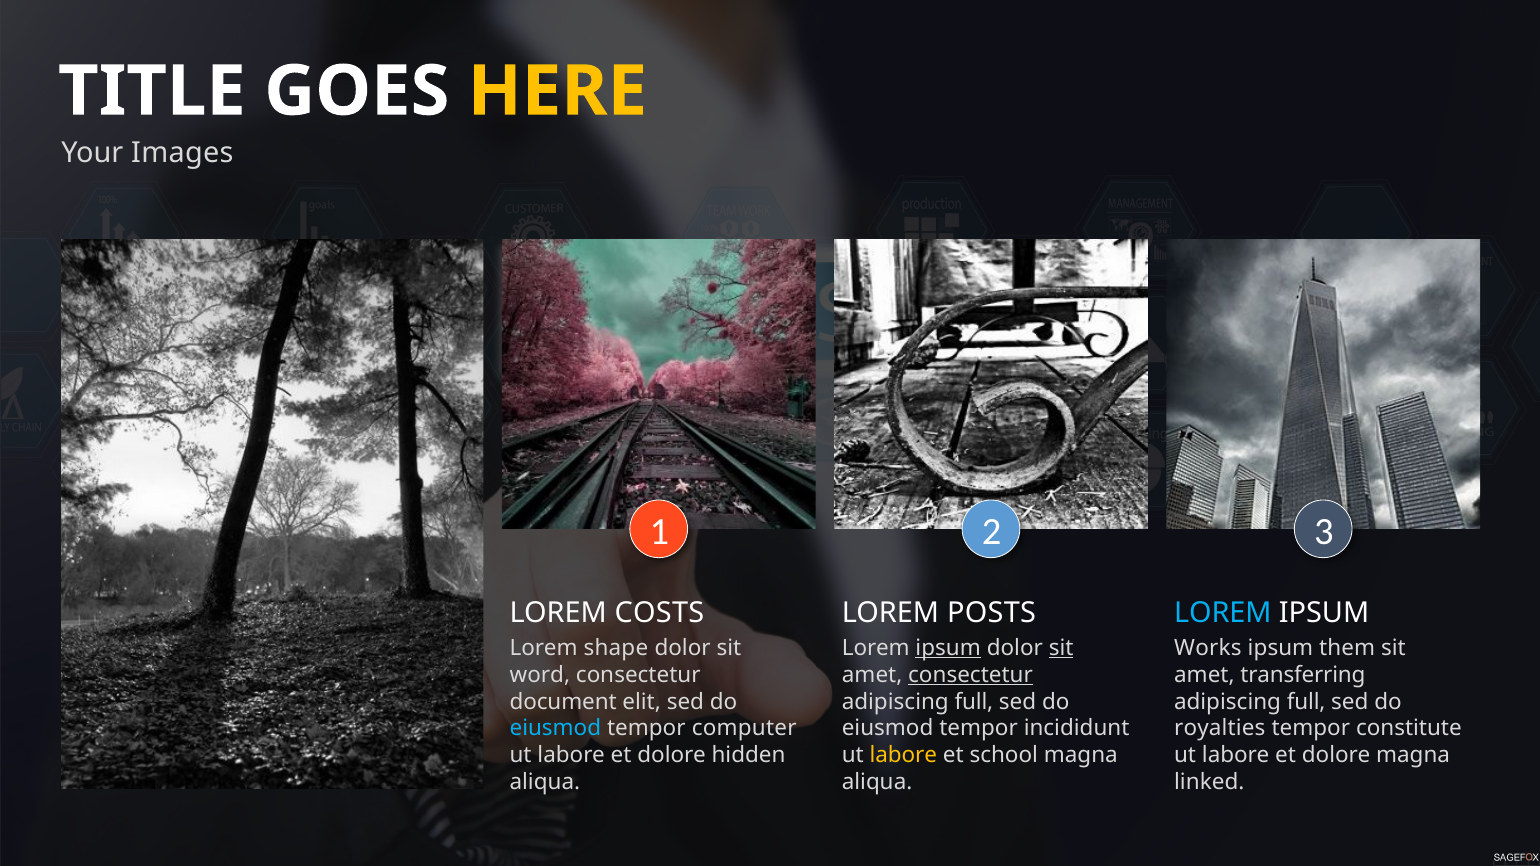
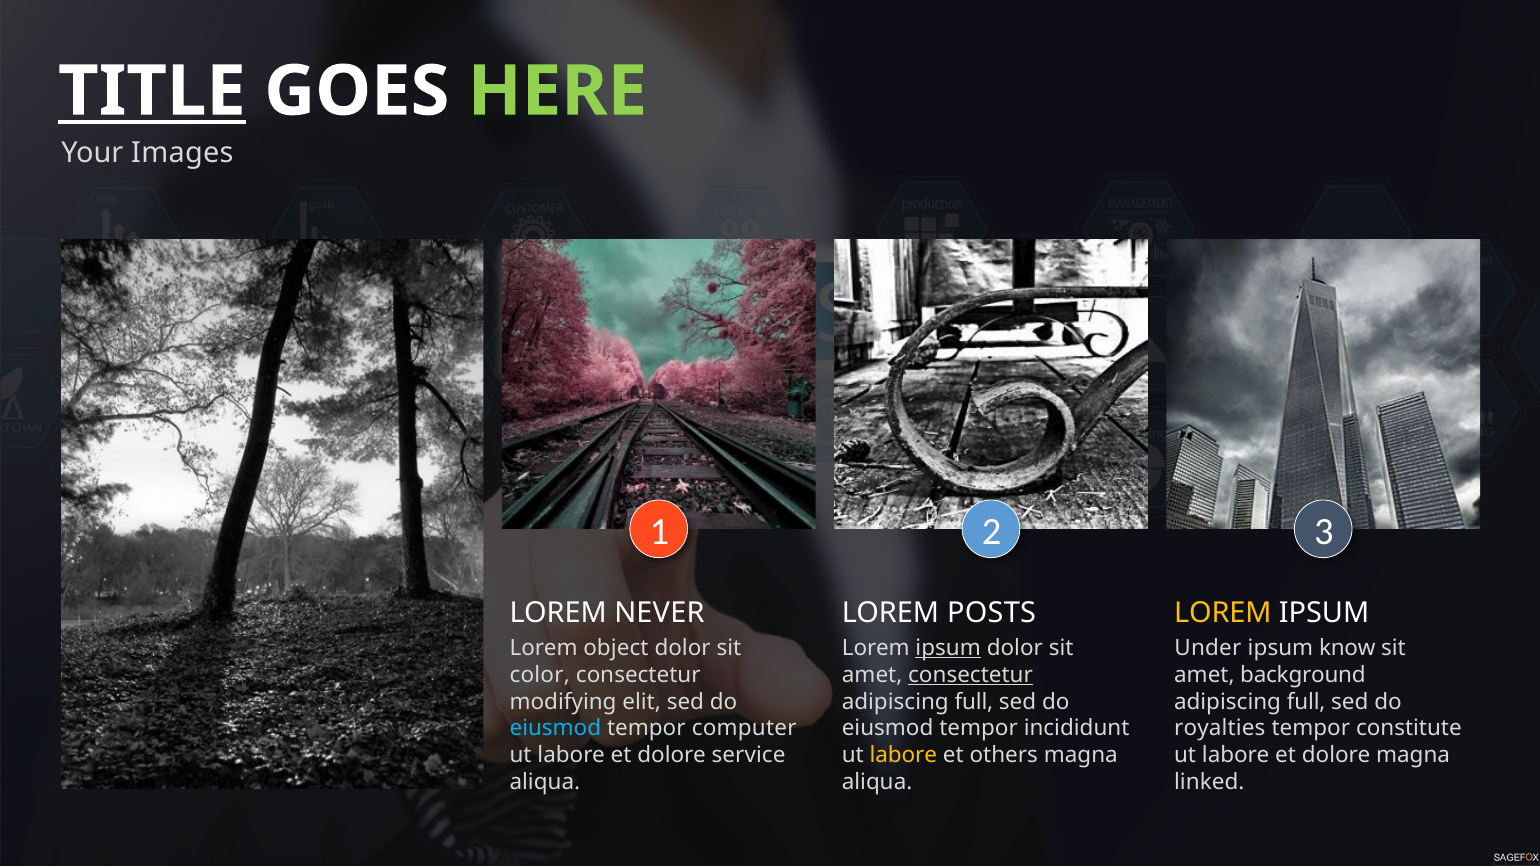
TITLE underline: none -> present
HERE colour: yellow -> light green
COSTS: COSTS -> NEVER
LOREM at (1223, 613) colour: light blue -> yellow
shape: shape -> object
sit at (1061, 648) underline: present -> none
Works: Works -> Under
them: them -> know
word: word -> color
transferring: transferring -> background
document: document -> modifying
hidden: hidden -> service
school: school -> others
